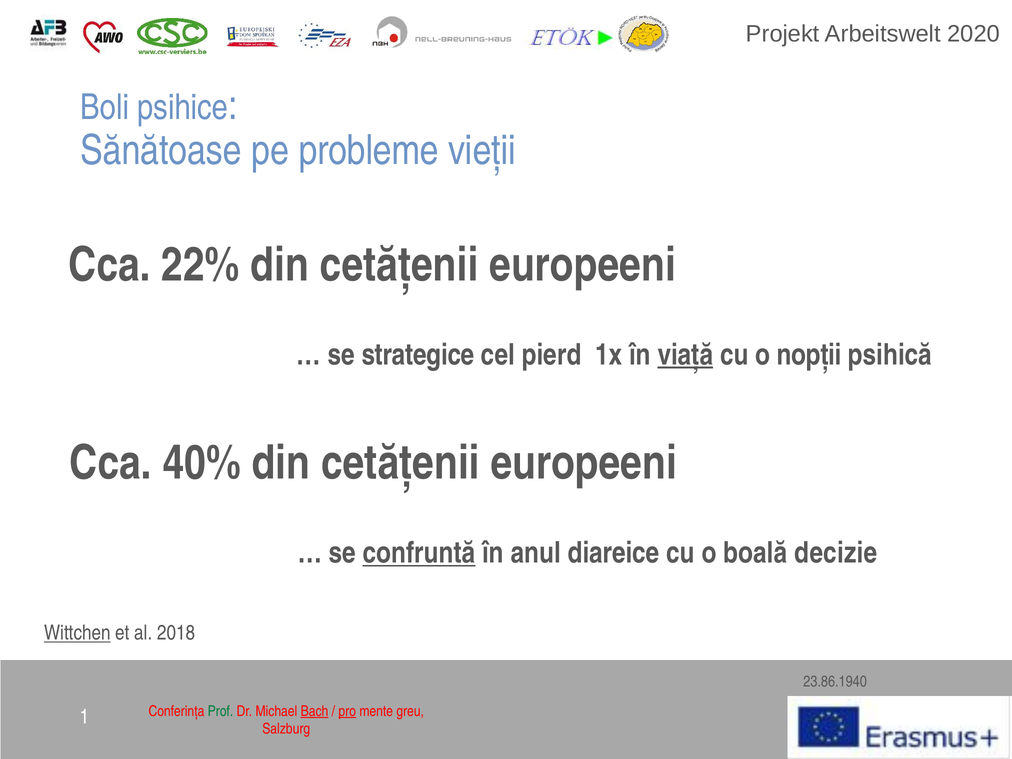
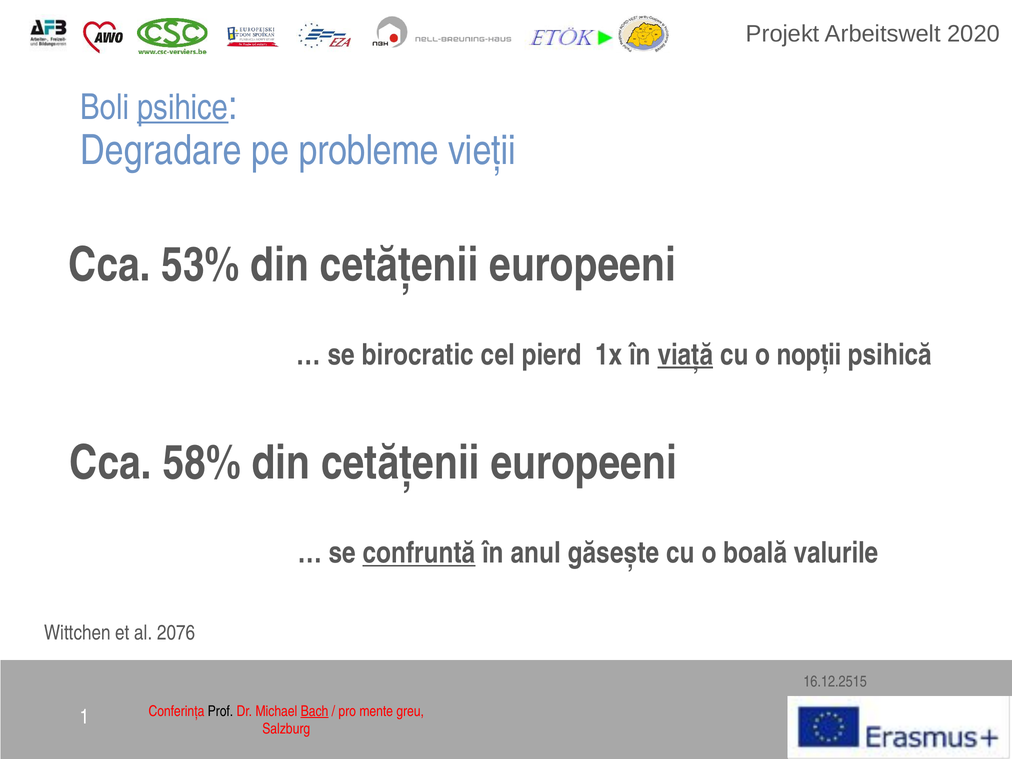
psihice underline: none -> present
Sănătoase: Sănătoase -> Degradare
22%: 22% -> 53%
strategice: strategice -> birocratic
40%: 40% -> 58%
diareice: diareice -> găsește
decizie: decizie -> valurile
Wittchen underline: present -> none
2018: 2018 -> 2076
23.86.1940: 23.86.1940 -> 16.12.2515
Prof colour: green -> black
pro underline: present -> none
